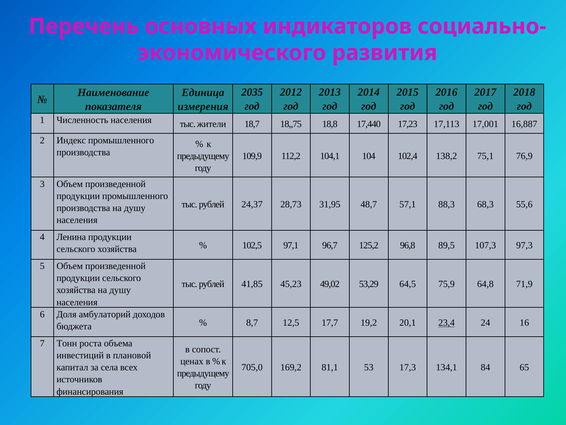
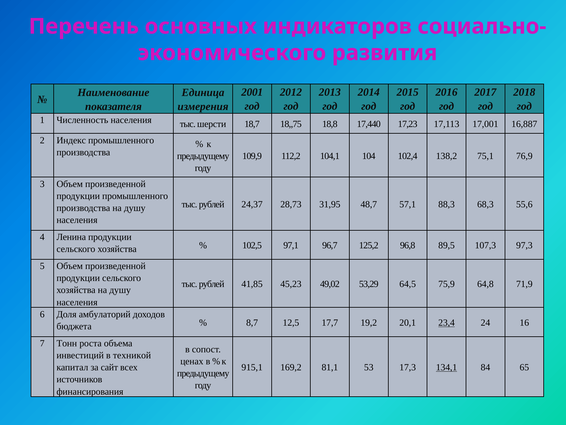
2035: 2035 -> 2001
жители: жители -> шерсти
плановой: плановой -> техникой
села: села -> сайт
705,0: 705,0 -> 915,1
134,1 underline: none -> present
